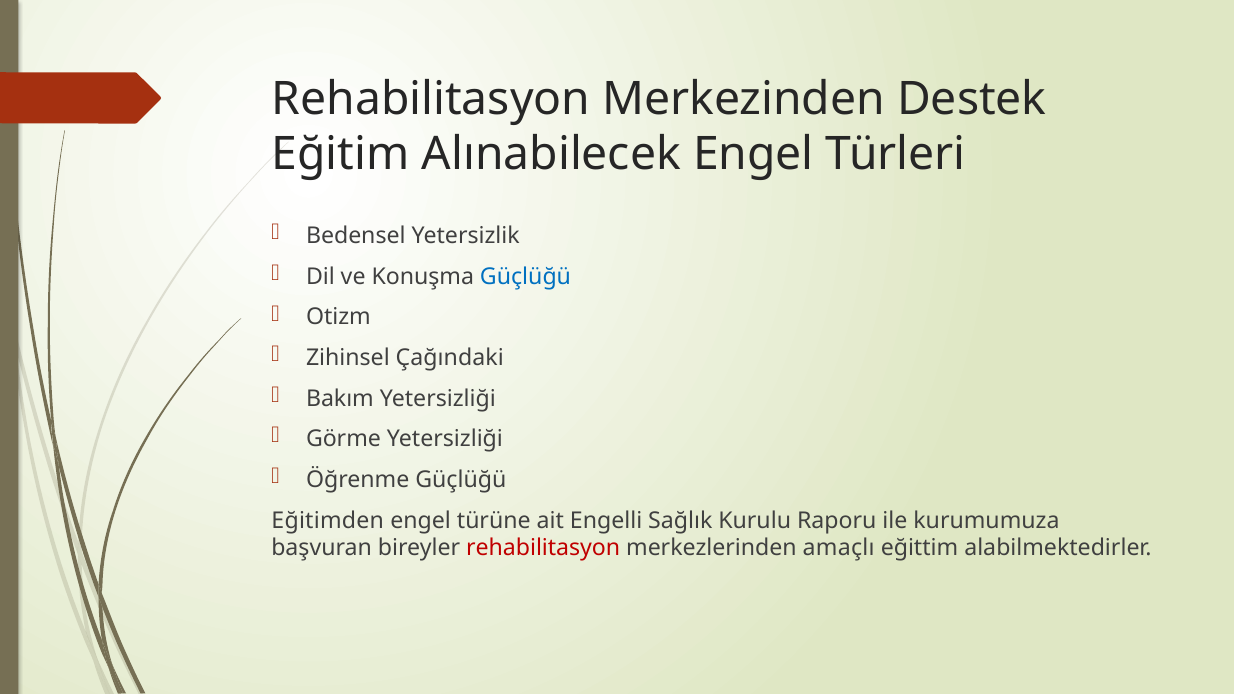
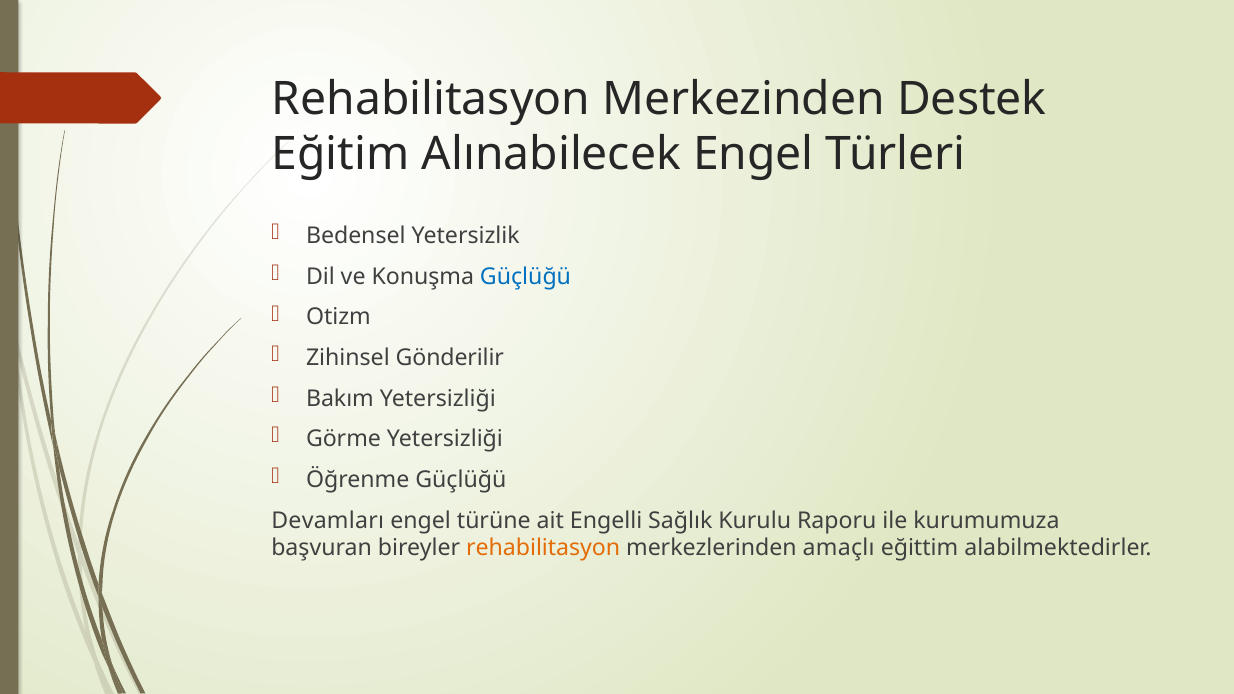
Çağındaki: Çağındaki -> Gönderilir
Eğitimden: Eğitimden -> Devamları
rehabilitasyon at (543, 548) colour: red -> orange
